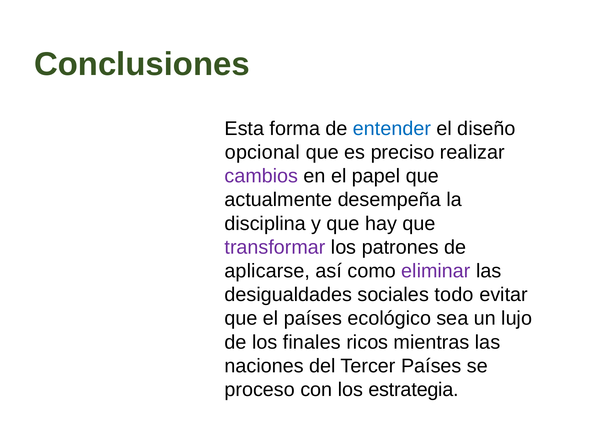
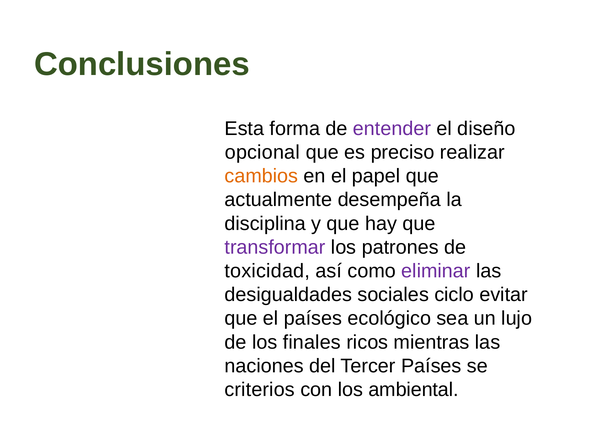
entender colour: blue -> purple
cambios colour: purple -> orange
aplicarse: aplicarse -> toxicidad
todo: todo -> ciclo
proceso: proceso -> criterios
estrategia: estrategia -> ambiental
